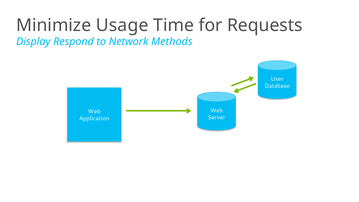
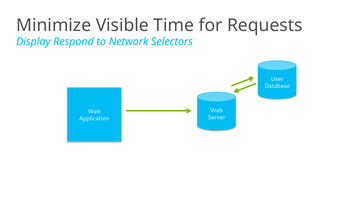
Usage: Usage -> Visible
Methods: Methods -> Selectors
